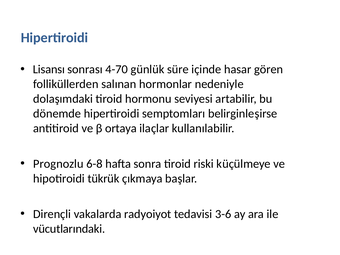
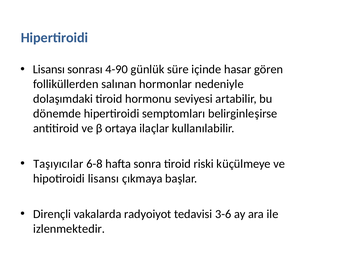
4-70: 4-70 -> 4-90
Prognozlu: Prognozlu -> Taşıyıcılar
hipotiroidi tükrük: tükrük -> lisansı
vücutlarındaki: vücutlarındaki -> izlenmektedir
